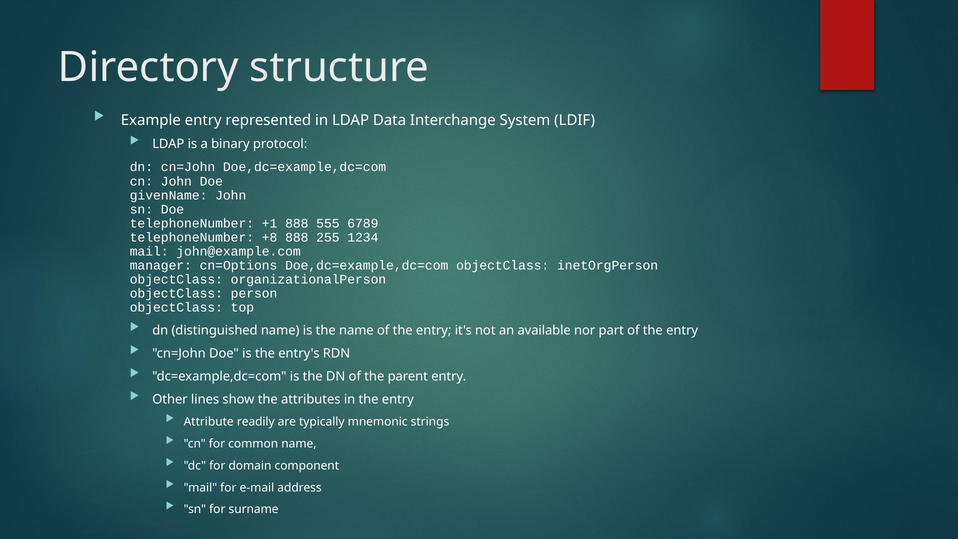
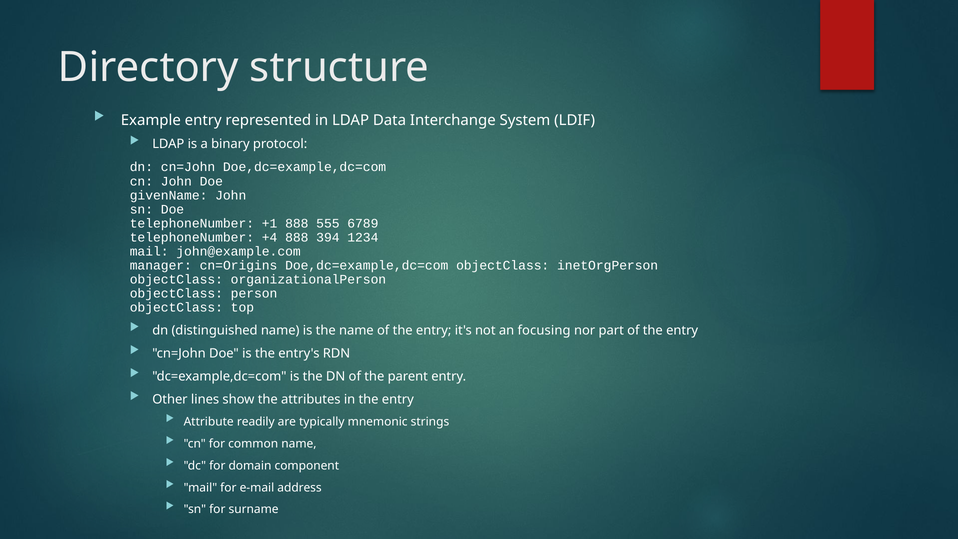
+8: +8 -> +4
255: 255 -> 394
cn=Options: cn=Options -> cn=Origins
available: available -> focusing
